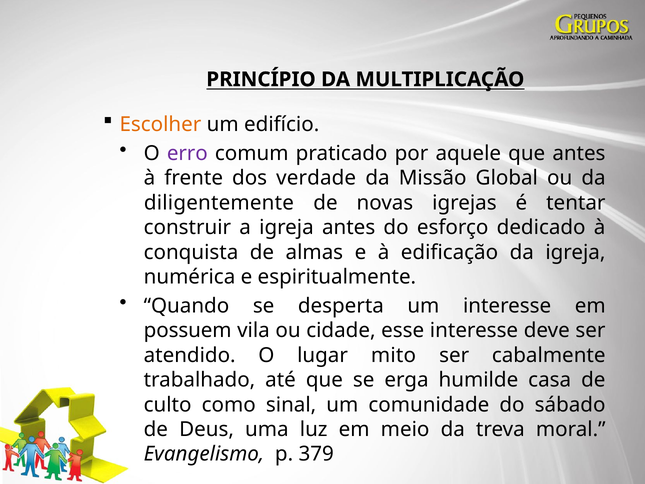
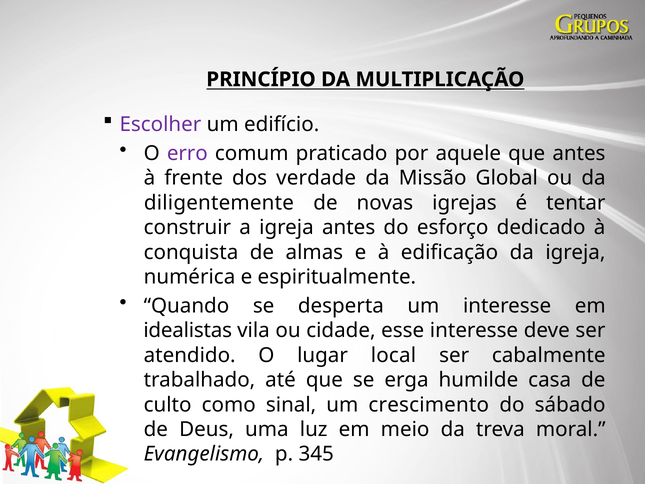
Escolher colour: orange -> purple
possuem: possuem -> idealistas
mito: mito -> local
comunidade: comunidade -> crescimento
379: 379 -> 345
